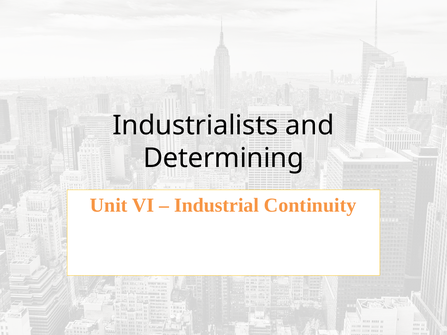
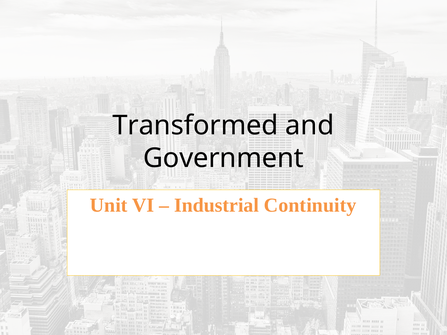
Industrialists: Industrialists -> Transformed
Determining: Determining -> Government
